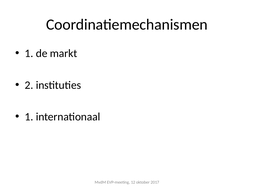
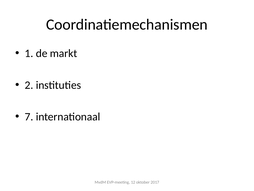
1 at (29, 117): 1 -> 7
